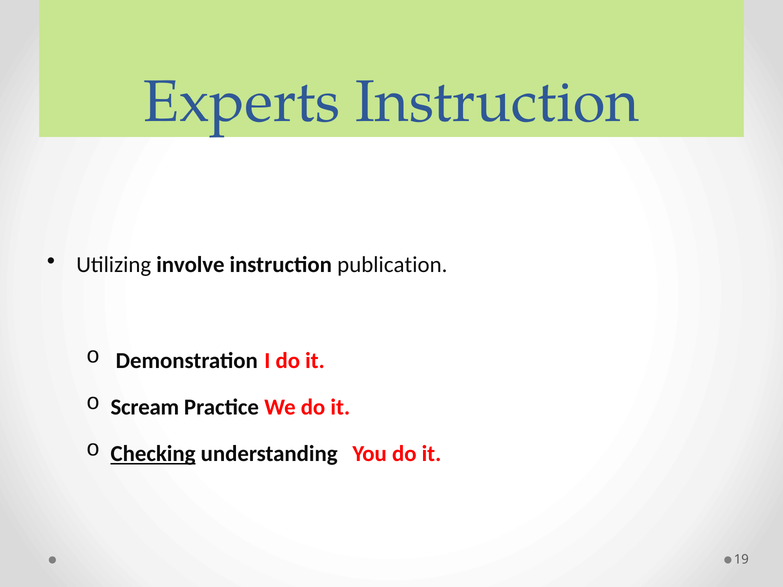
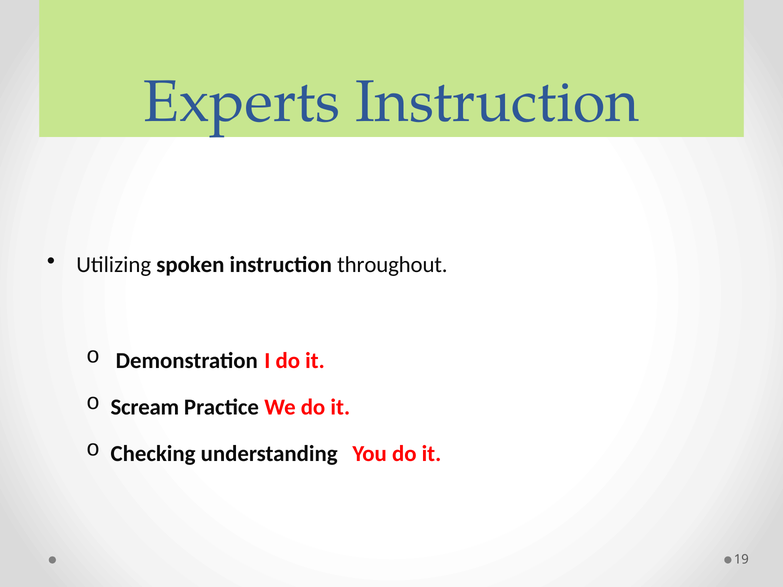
involve: involve -> spoken
publication: publication -> throughout
Checking underline: present -> none
